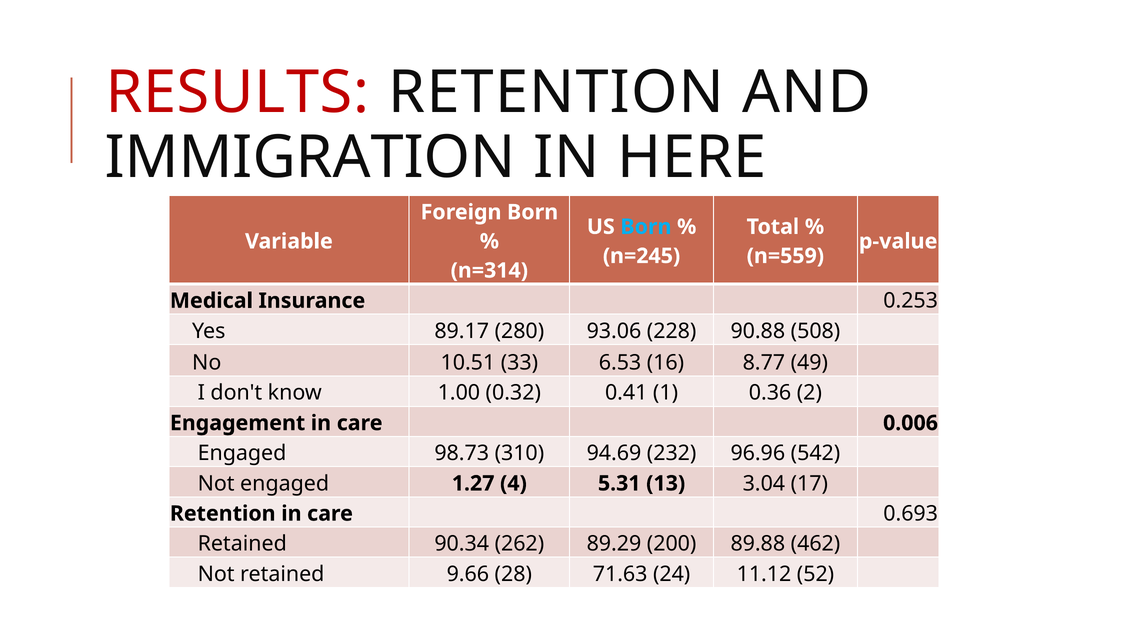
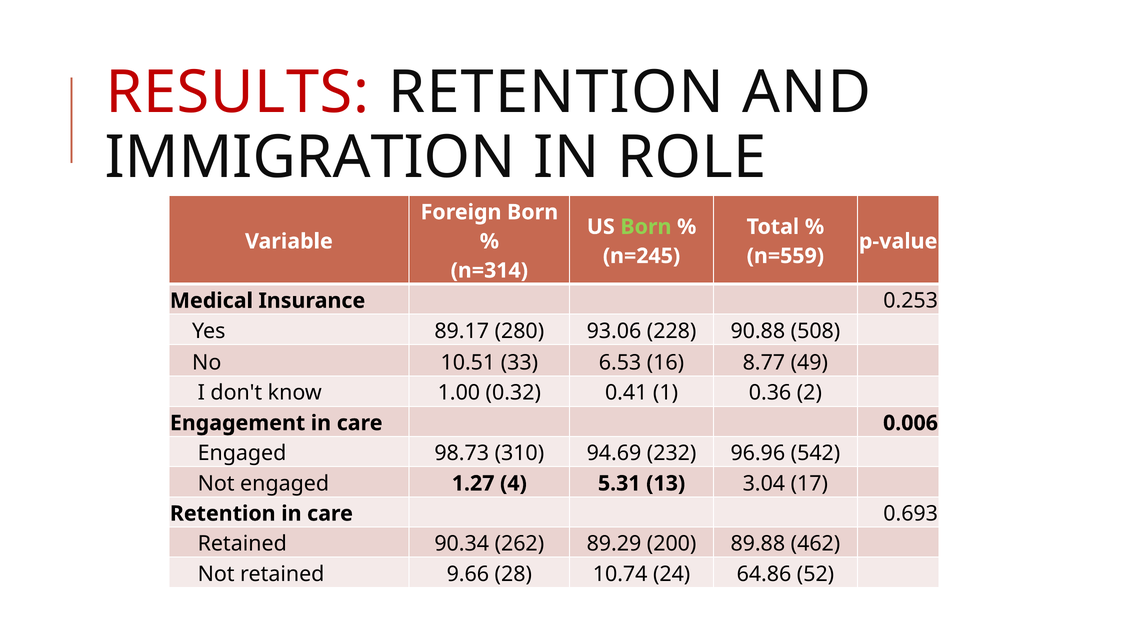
HERE: HERE -> ROLE
Born at (646, 227) colour: light blue -> light green
71.63: 71.63 -> 10.74
11.12: 11.12 -> 64.86
